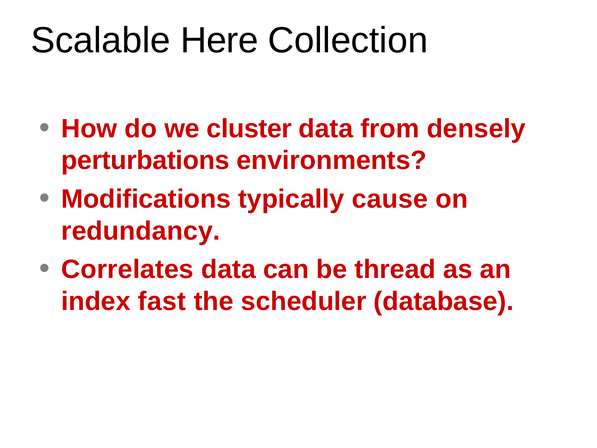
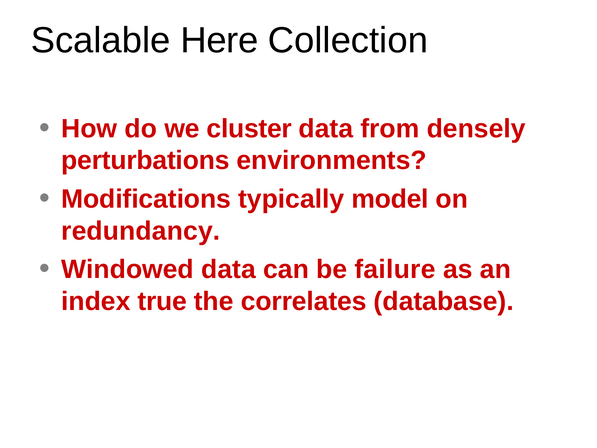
cause: cause -> model
Correlates: Correlates -> Windowed
thread: thread -> failure
fast: fast -> true
scheduler: scheduler -> correlates
